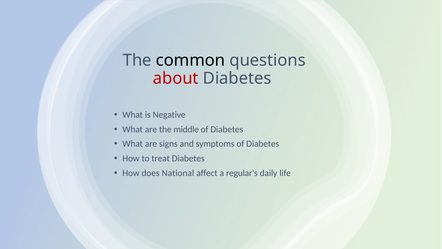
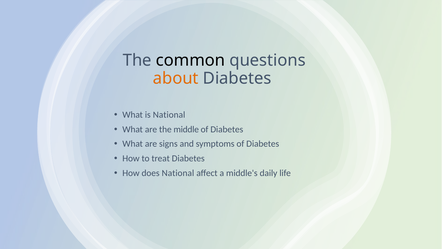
about colour: red -> orange
is Negative: Negative -> National
regular's: regular's -> middle's
